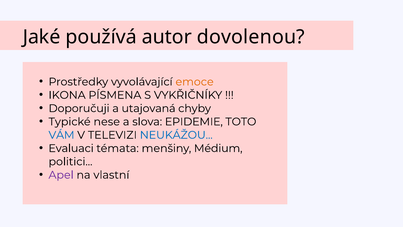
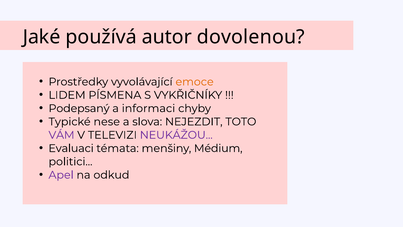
IKONA: IKONA -> LIDEM
Doporučuji: Doporučuji -> Podepsaný
utajovaná: utajovaná -> informaci
EPIDEMIE: EPIDEMIE -> NEJEZDIT
VÁM colour: blue -> purple
NEUKÁŽOU colour: blue -> purple
vlastní: vlastní -> odkud
